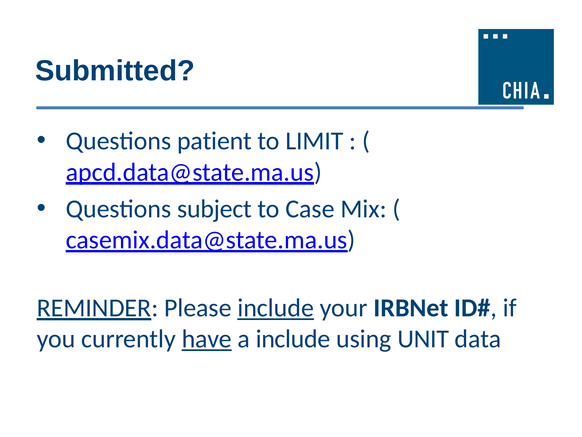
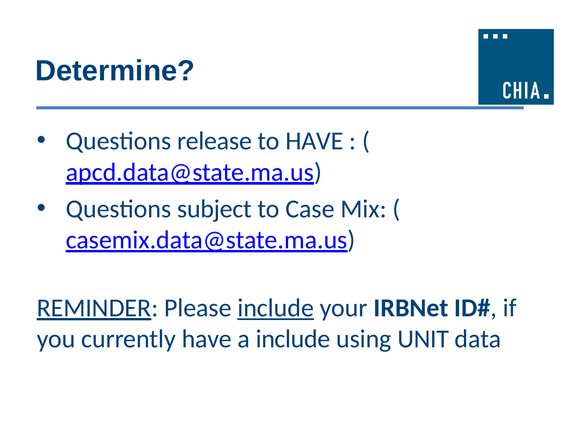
Submitted: Submitted -> Determine
patient: patient -> release
to LIMIT: LIMIT -> HAVE
have at (207, 339) underline: present -> none
